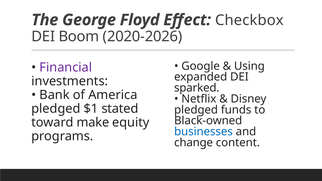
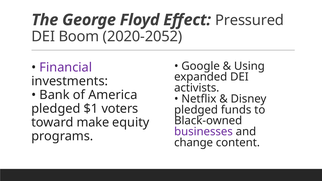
Checkbox: Checkbox -> Pressured
2020-2026: 2020-2026 -> 2020-2052
sparked: sparked -> activists
stated: stated -> voters
businesses colour: blue -> purple
